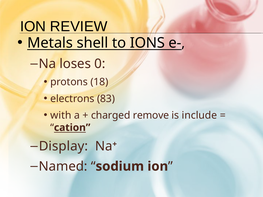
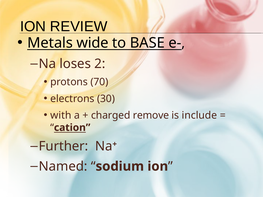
shell: shell -> wide
IONS: IONS -> BASE
0: 0 -> 2
18: 18 -> 70
83: 83 -> 30
Display: Display -> Further
